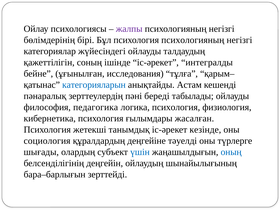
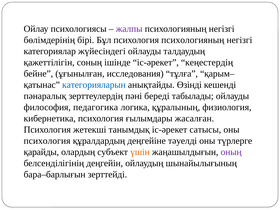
интегралды: интегралды -> кеңестердің
Астам: Астам -> Өзінді
логика психология: психология -> құралының
кезінде: кезінде -> сатысы
социология at (47, 141): социология -> психология
шығады: шығады -> қарайды
үшін colour: blue -> orange
оның colour: blue -> purple
